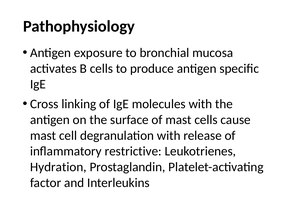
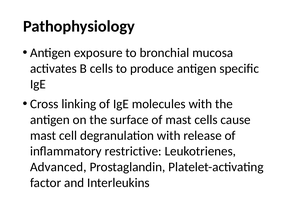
Hydration: Hydration -> Advanced
